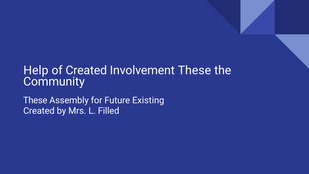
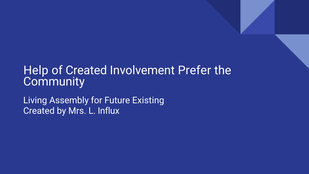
Involvement These: These -> Prefer
These at (35, 100): These -> Living
Filled: Filled -> Influx
